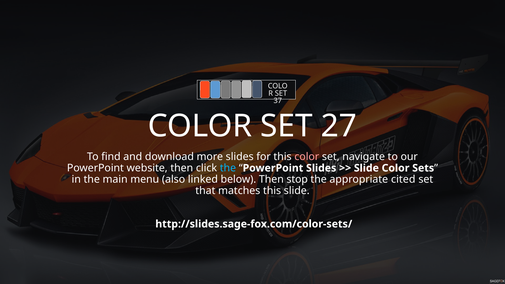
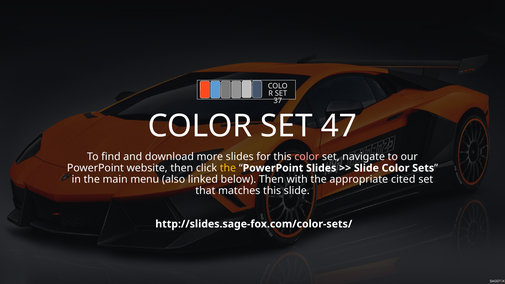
27: 27 -> 47
the at (228, 168) colour: light blue -> yellow
stop: stop -> with
